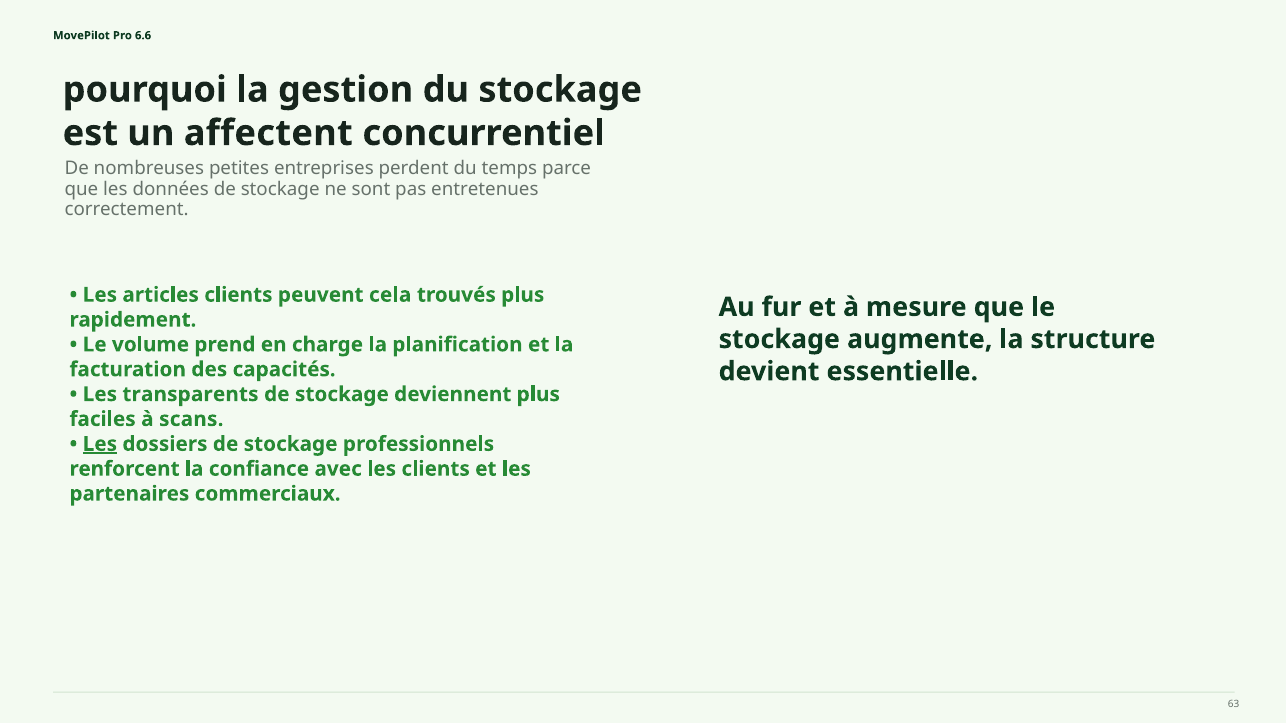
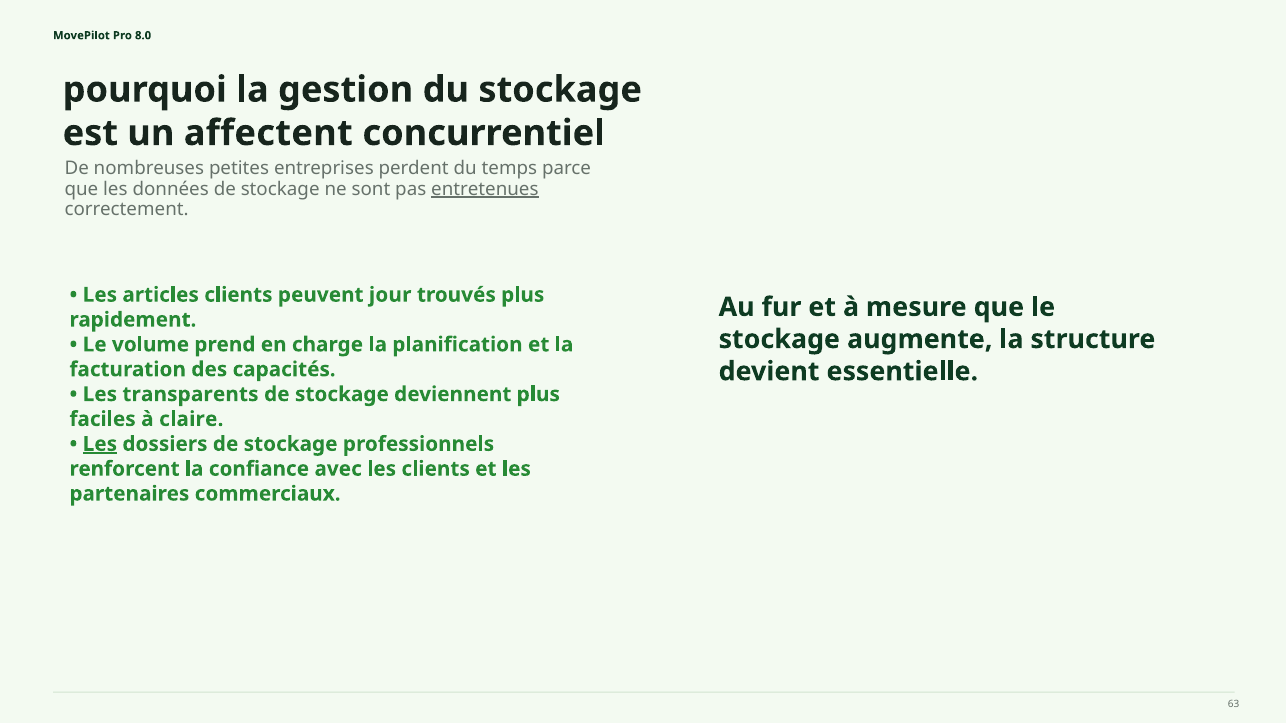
6.6: 6.6 -> 8.0
entretenues underline: none -> present
cela: cela -> jour
scans: scans -> claire
